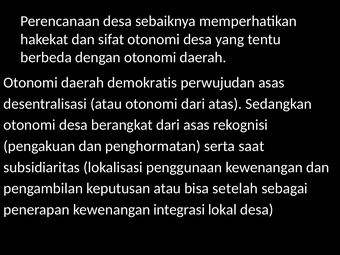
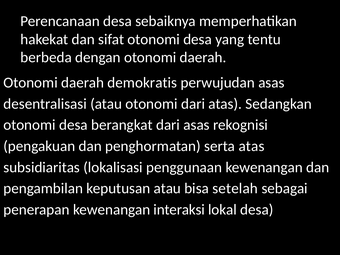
serta saat: saat -> atas
integrasi: integrasi -> interaksi
